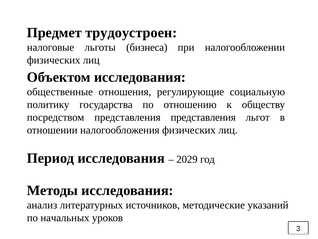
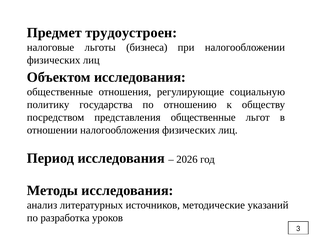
представления представления: представления -> общественные
2029: 2029 -> 2026
начальных: начальных -> разработка
